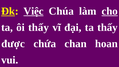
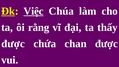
cho underline: present -> none
ôi thấy: thấy -> rằng
chan hoan: hoan -> được
